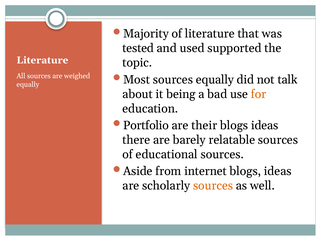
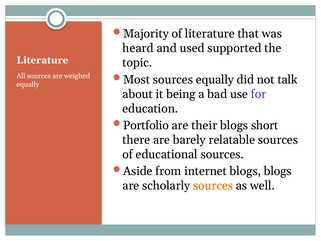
tested: tested -> heard
for colour: orange -> purple
ideas at (265, 125): ideas -> short
internet blogs ideas: ideas -> blogs
